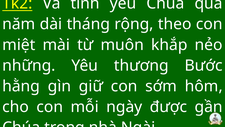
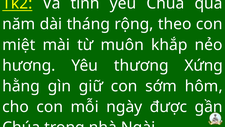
những: những -> hương
Bước: Bước -> Xứng
